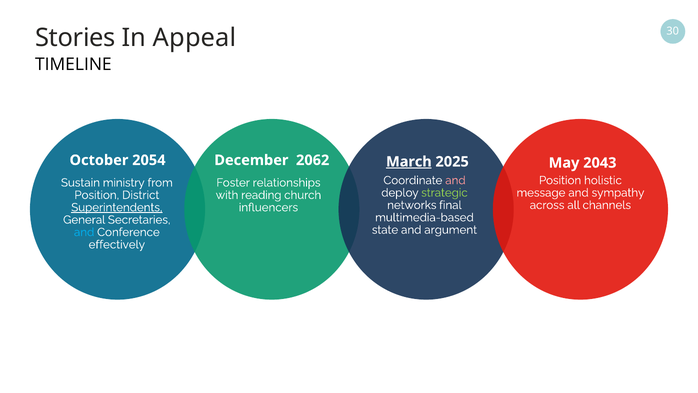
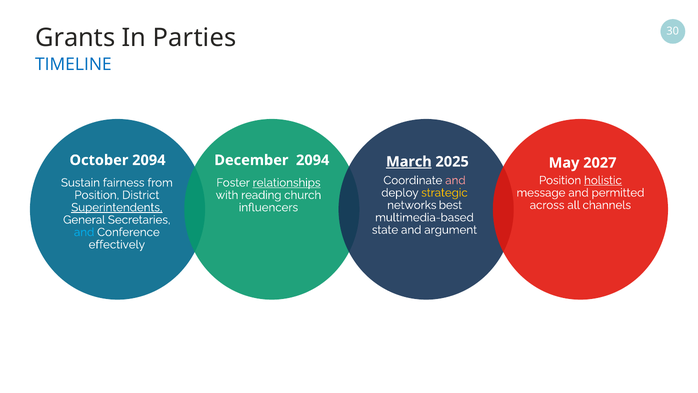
Stories: Stories -> Grants
Appeal: Appeal -> Parties
TIMELINE colour: black -> blue
October 2054: 2054 -> 2094
December 2062: 2062 -> 2094
2043: 2043 -> 2027
holistic underline: none -> present
ministry: ministry -> fairness
relationships underline: none -> present
strategic colour: light green -> yellow
sympathy: sympathy -> permitted
final: final -> best
